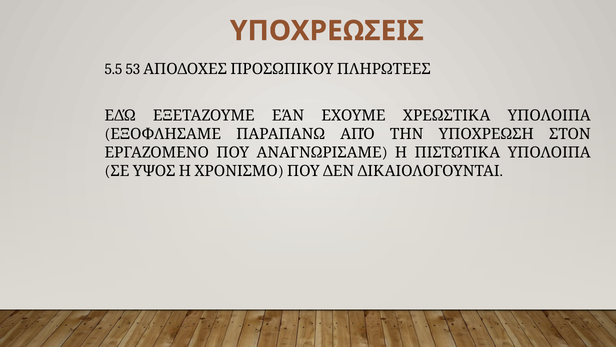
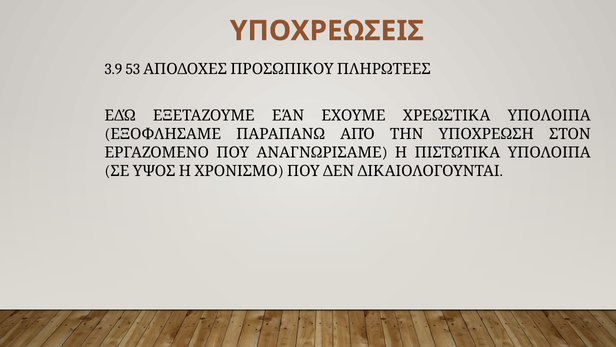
5.5: 5.5 -> 3.9
